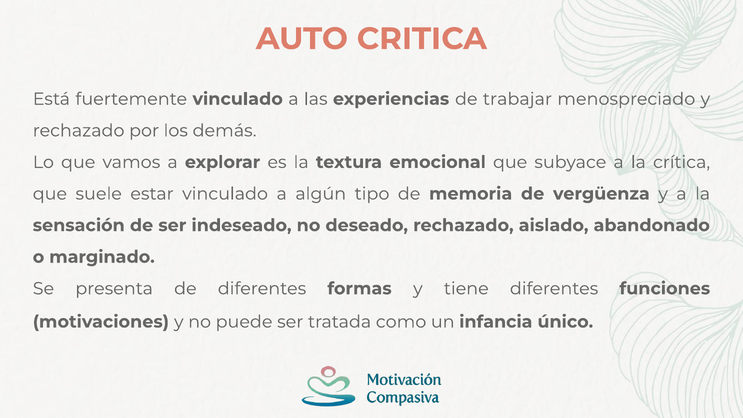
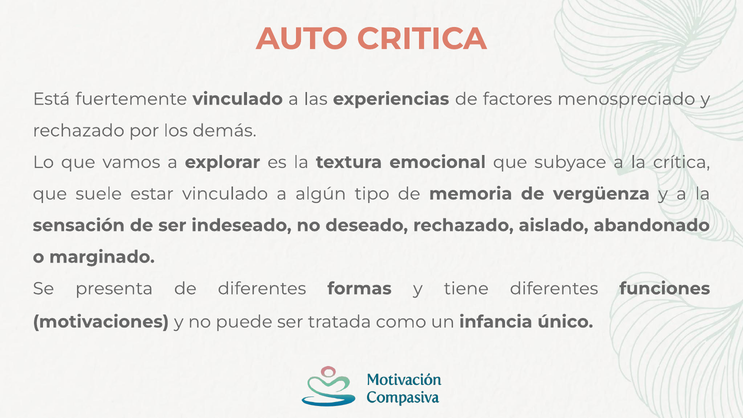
trabajar: trabajar -> factores
